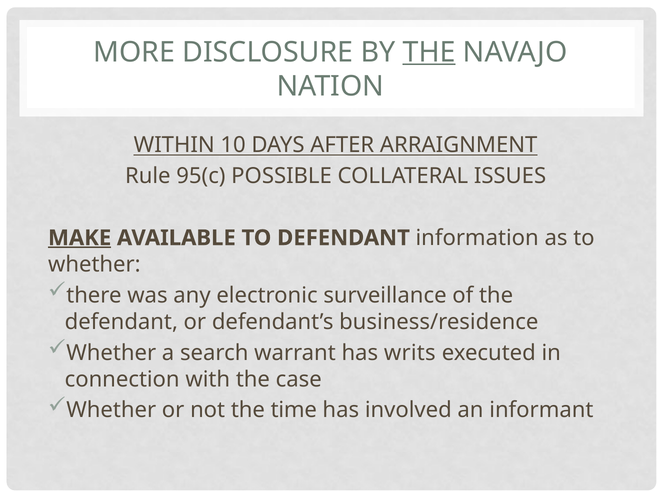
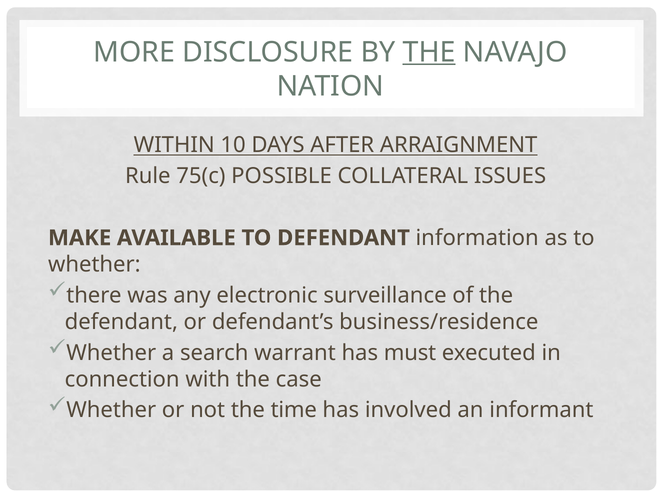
95(c: 95(c -> 75(c
MAKE underline: present -> none
writs: writs -> must
